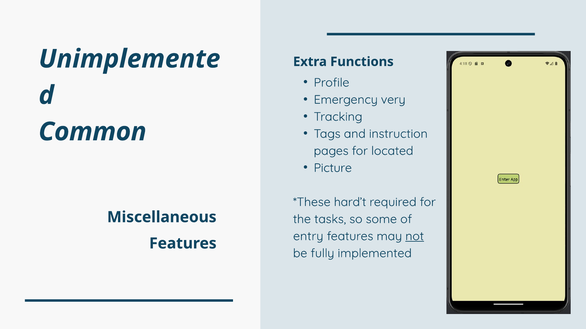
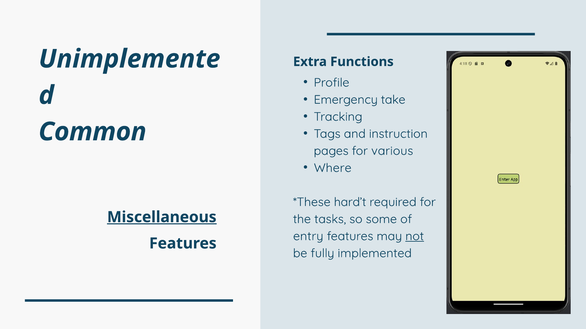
very: very -> take
located: located -> various
Picture: Picture -> Where
Miscellaneous underline: none -> present
